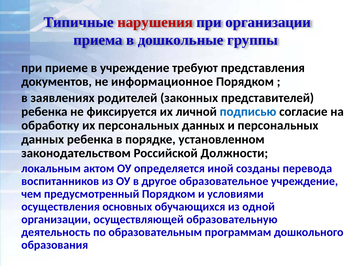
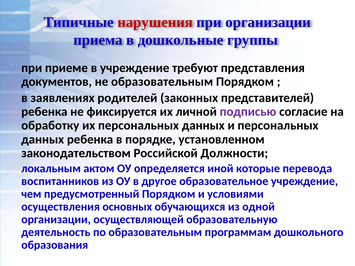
не информационное: информационное -> образовательным
подписью colour: blue -> purple
созданы: созданы -> которые
